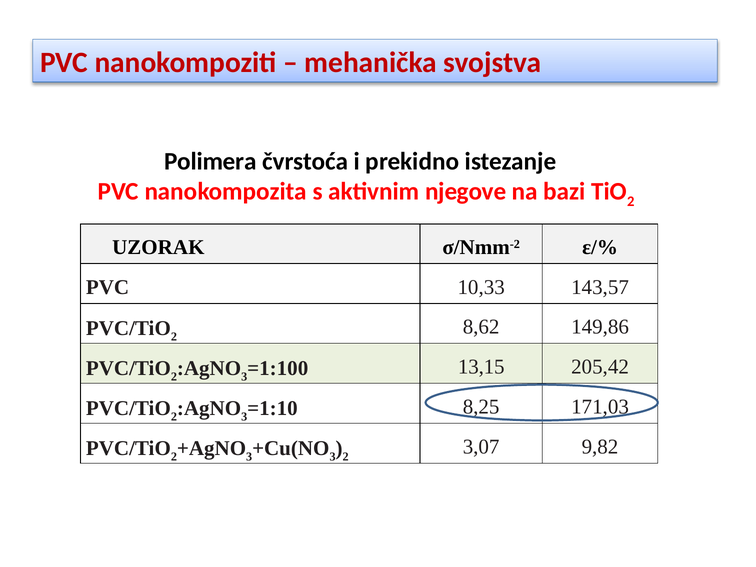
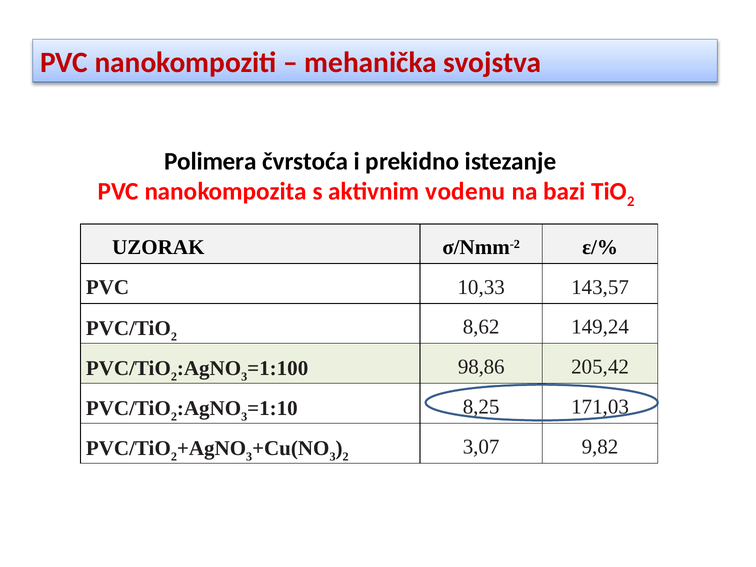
njegove: njegove -> vodenu
149,86: 149,86 -> 149,24
13,15: 13,15 -> 98,86
